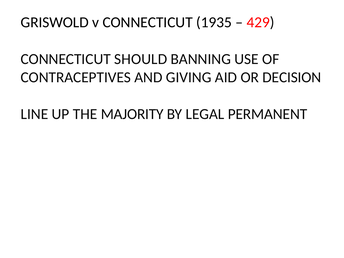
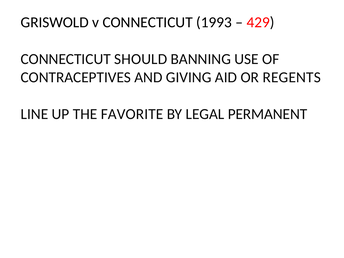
1935: 1935 -> 1993
DECISION: DECISION -> REGENTS
MAJORITY: MAJORITY -> FAVORITE
